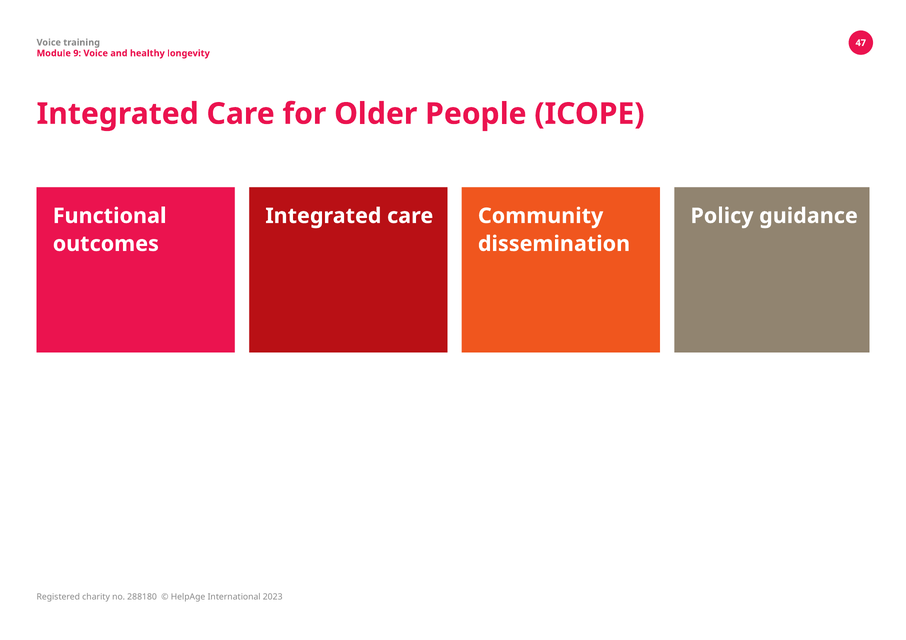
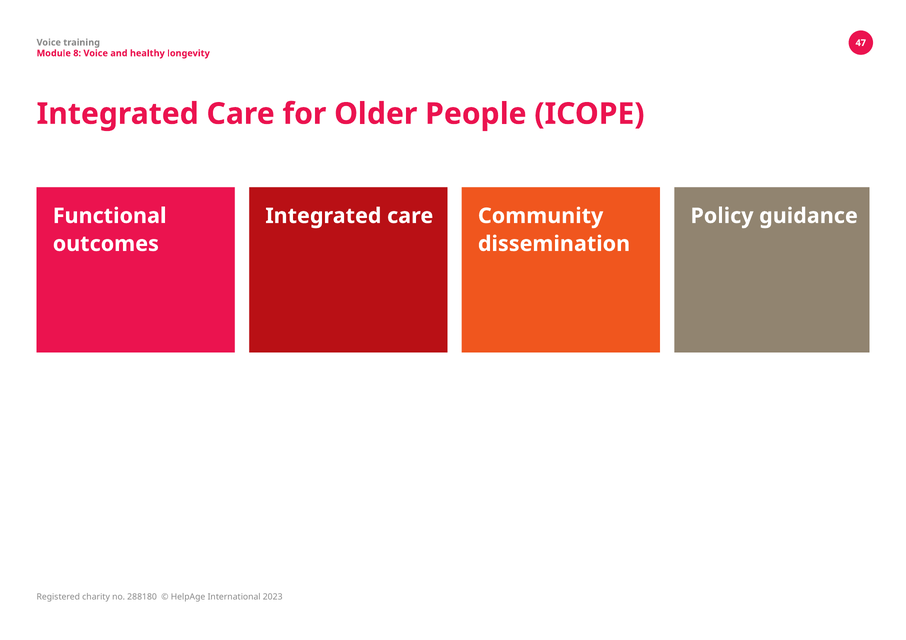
9: 9 -> 8
